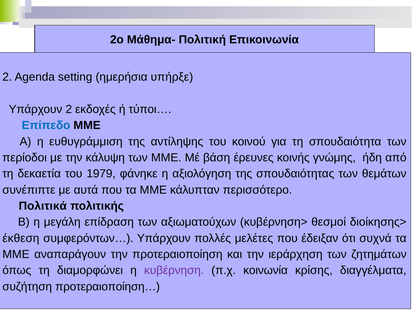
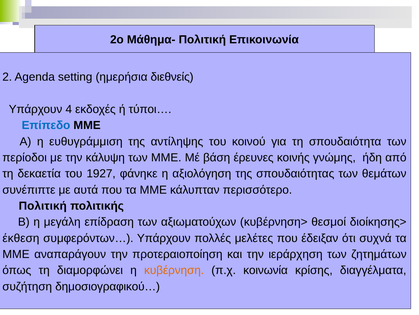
υπήρξε: υπήρξε -> διεθνείς
Υπάρχουν 2: 2 -> 4
1979: 1979 -> 1927
Πολιτικά at (43, 205): Πολιτικά -> Πολιτική
κυβέρνηση colour: purple -> orange
προτεραιοποίηση…: προτεραιοποίηση… -> δημοσιογραφικού…
